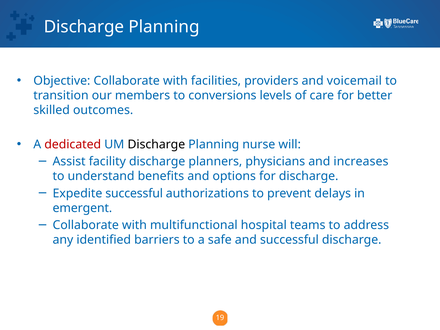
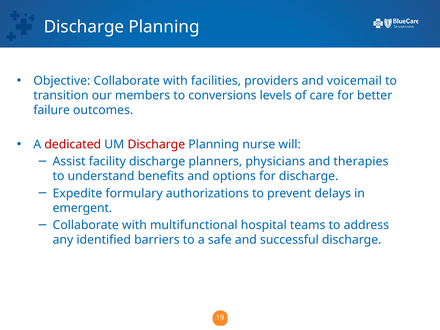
skilled: skilled -> failure
Discharge at (156, 144) colour: black -> red
increases: increases -> therapies
Expedite successful: successful -> formulary
